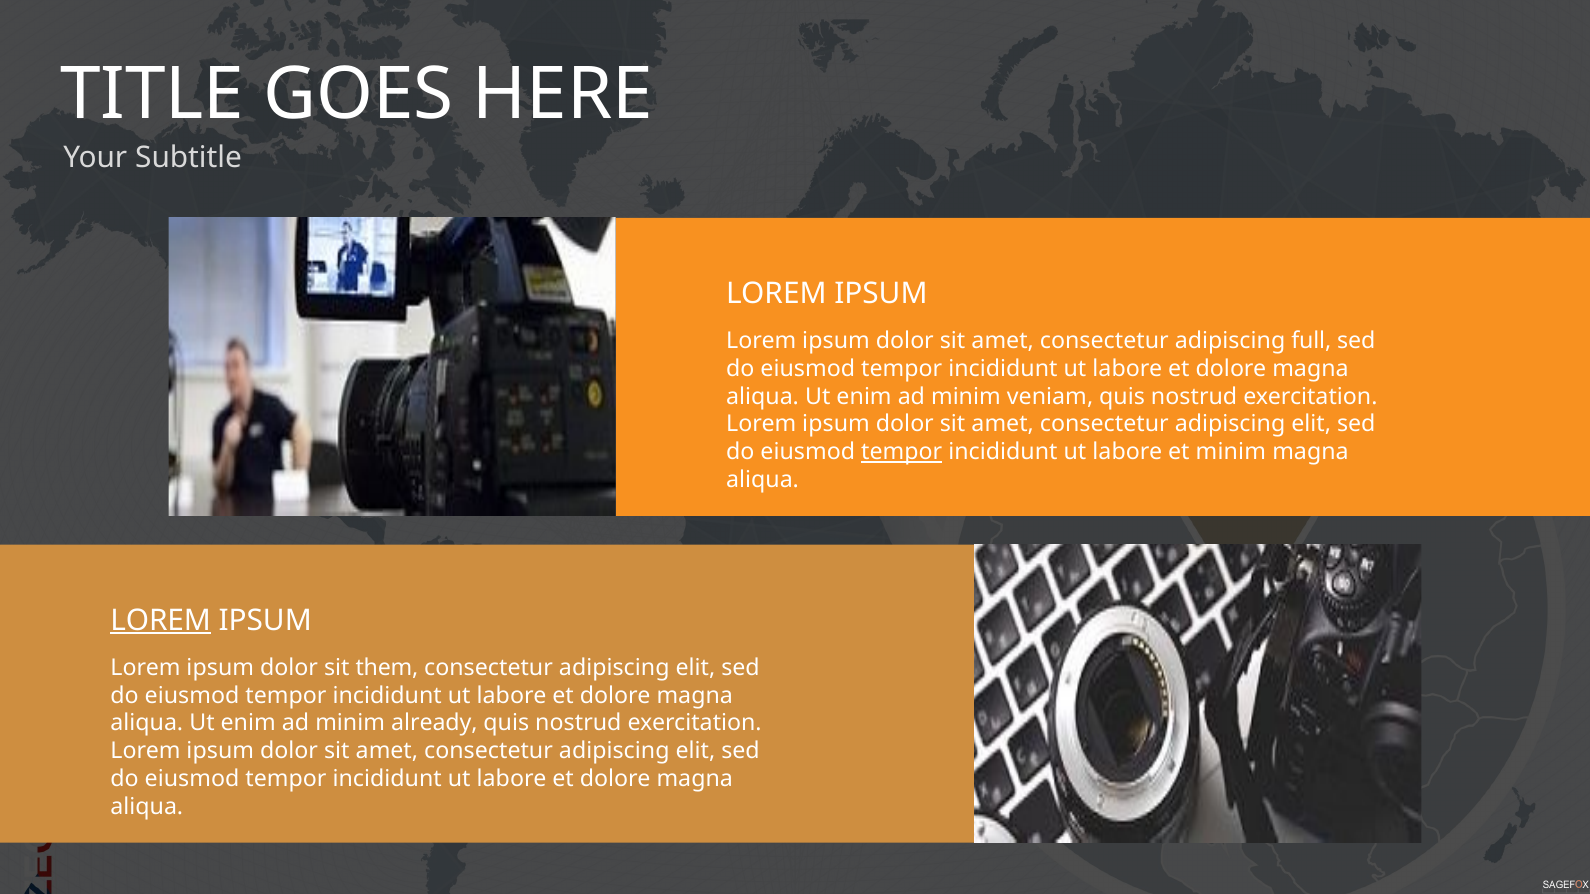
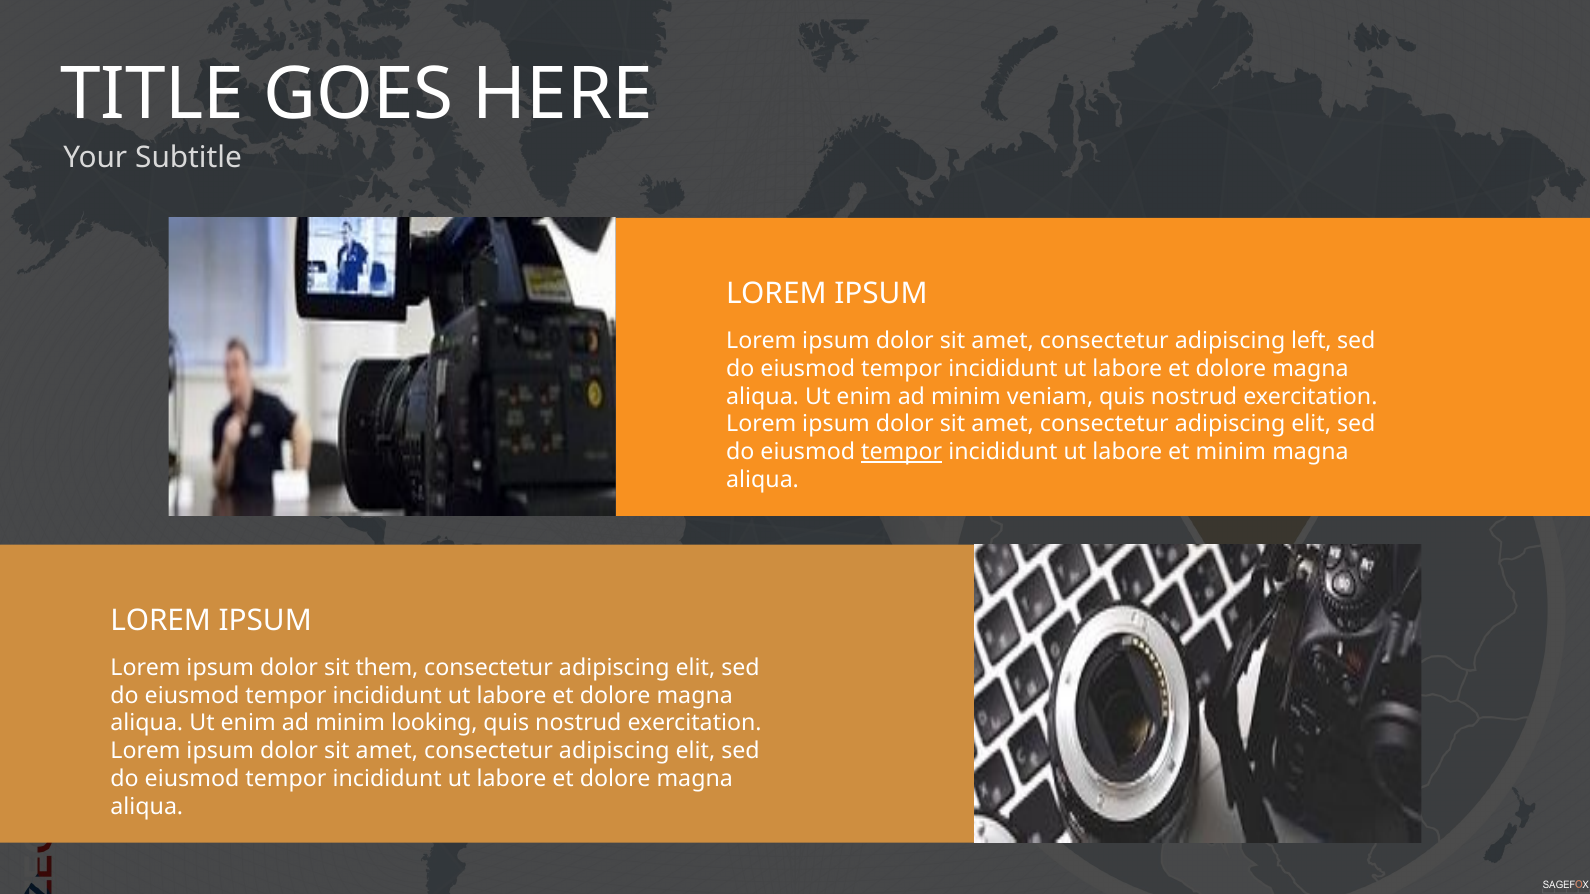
full: full -> left
LOREM at (161, 621) underline: present -> none
already: already -> looking
